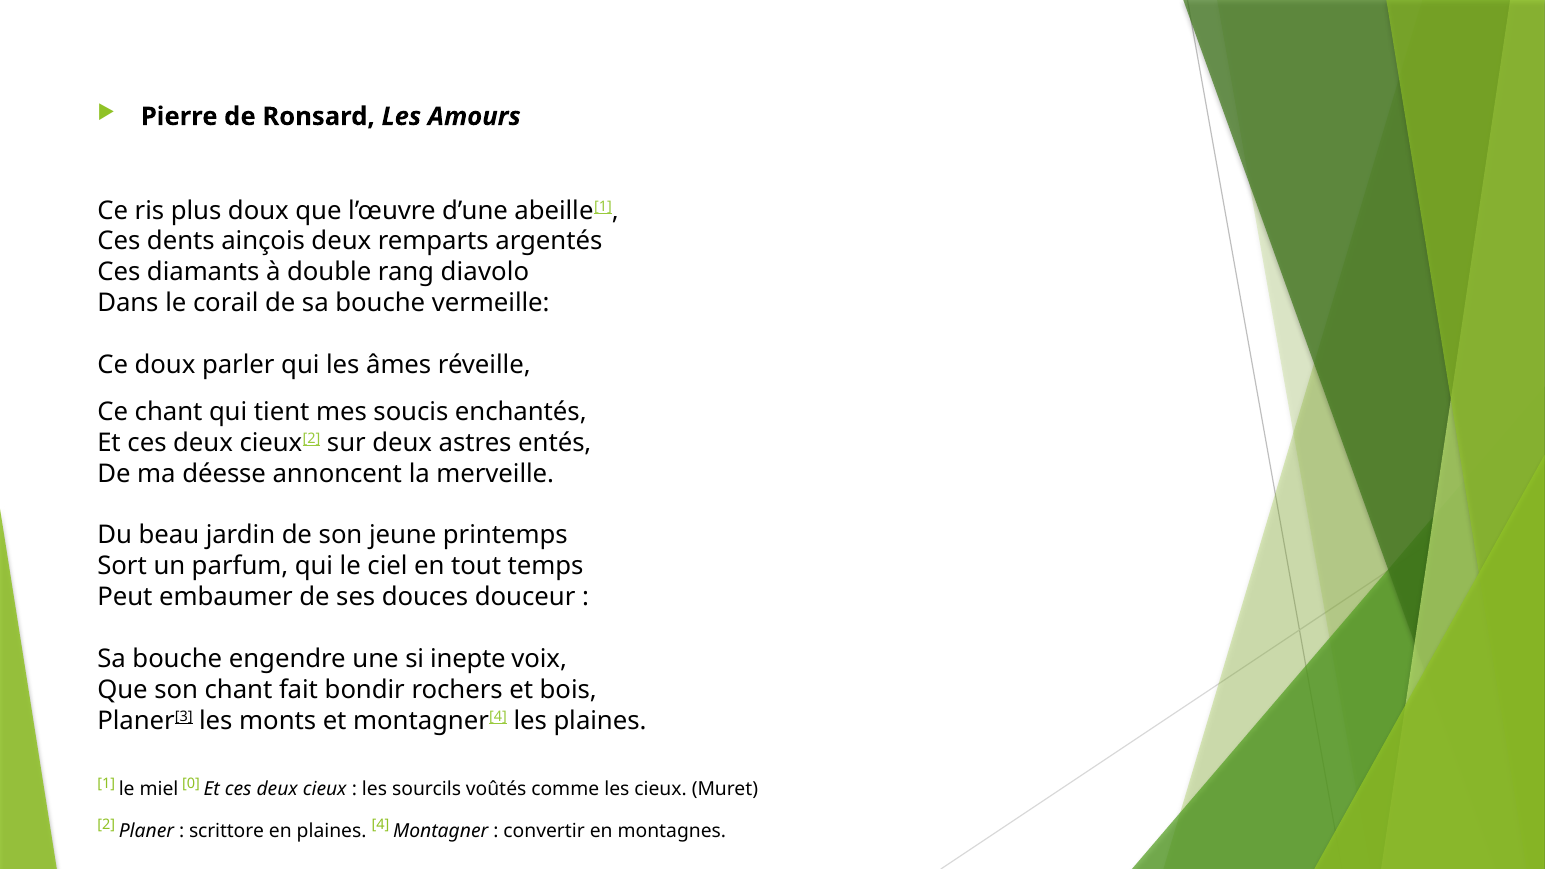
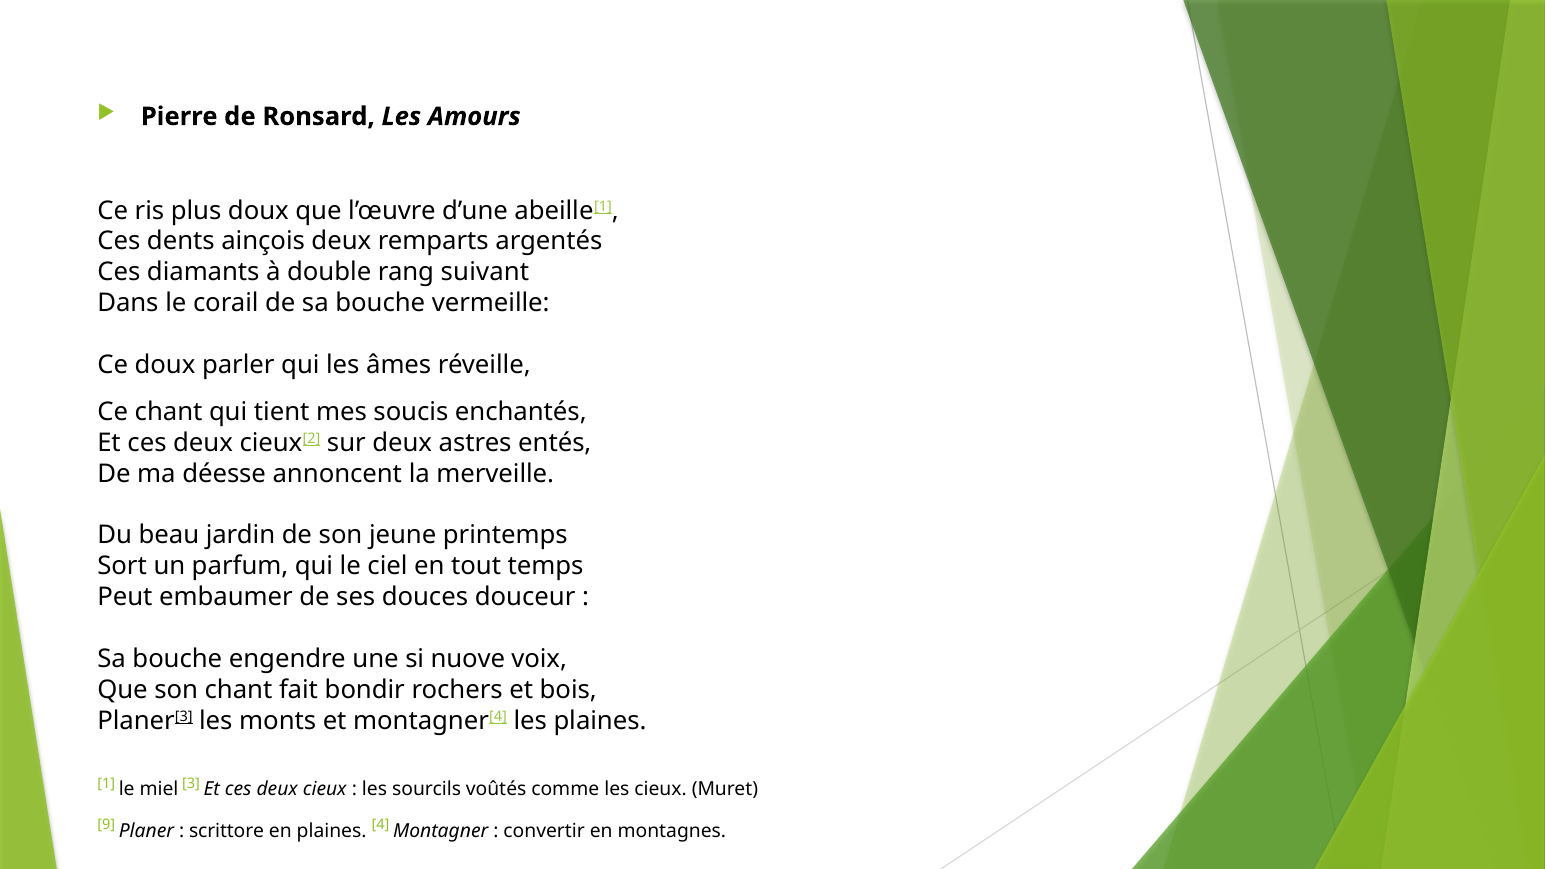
diavolo: diavolo -> suivant
inepte: inepte -> nuove
0: 0 -> 3
2: 2 -> 9
